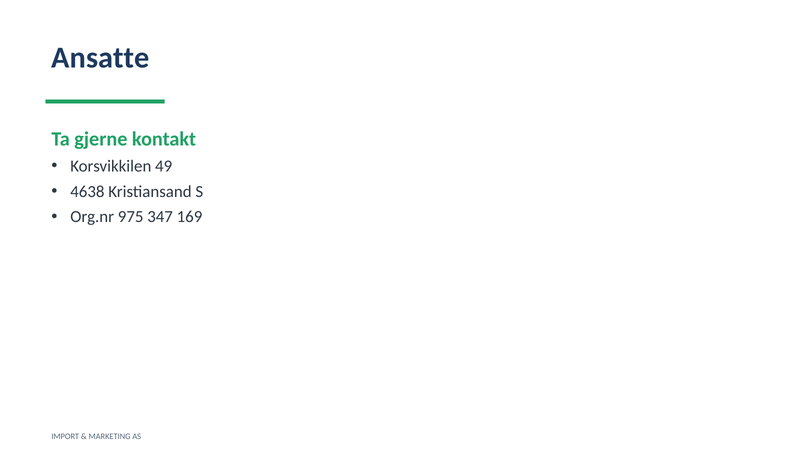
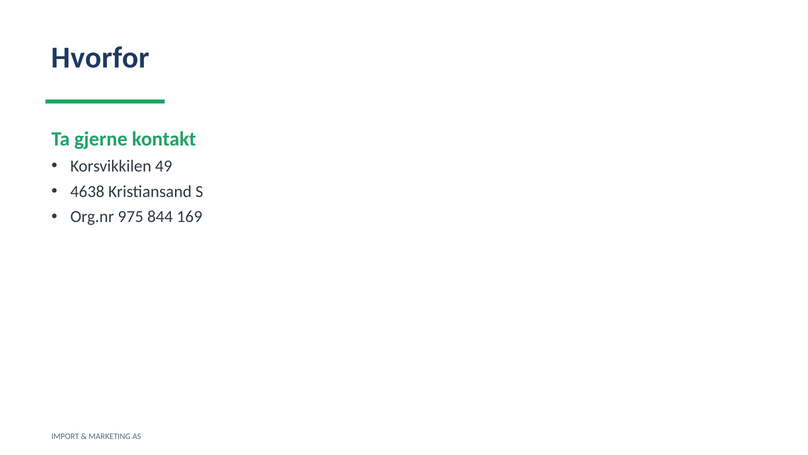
Ansatte: Ansatte -> Hvorfor
347: 347 -> 844
